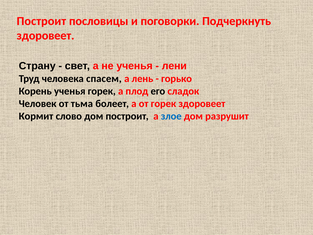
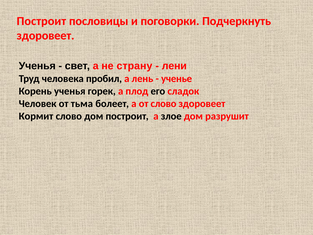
Страну at (37, 66): Страну -> Ученья
не ученья: ученья -> страну
спасем: спасем -> пробил
горько: горько -> ученье
от горек: горек -> слово
злое colour: blue -> black
